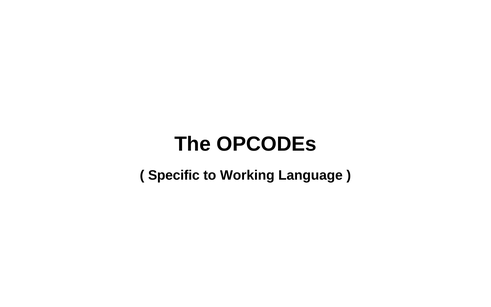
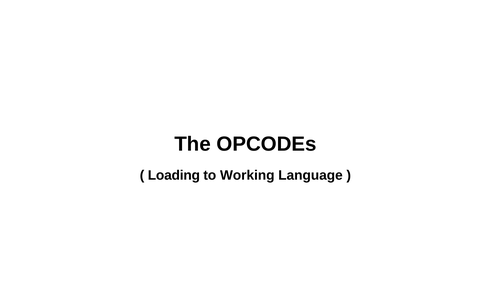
Specific: Specific -> Loading
